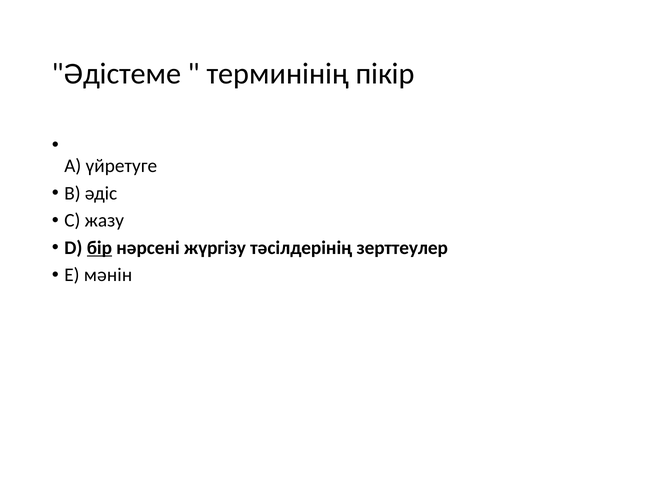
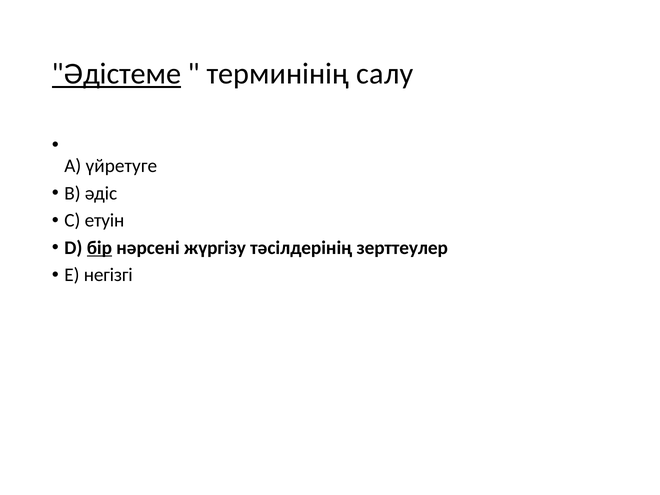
Әдістеме underline: none -> present
пікір: пікір -> салу
жазу: жазу -> етуін
мәнін: мәнін -> негізгі
